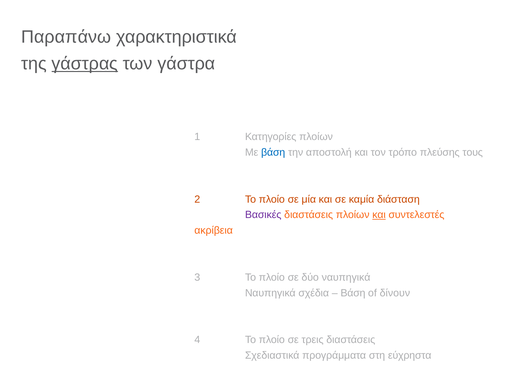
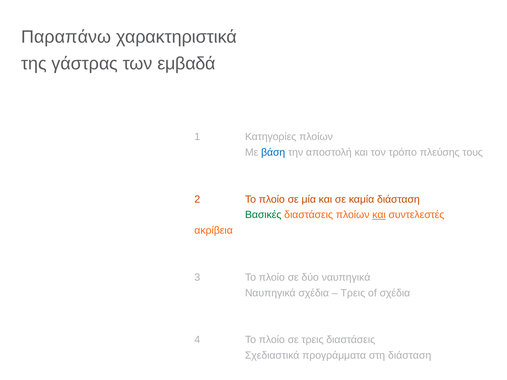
γάστρας underline: present -> none
γάστρα: γάστρα -> εμβαδά
Βασικές colour: purple -> green
Βάση at (353, 293): Βάση -> Τρεις
of δίνουν: δίνουν -> σχέδια
στη εύχρηστα: εύχρηστα -> διάσταση
